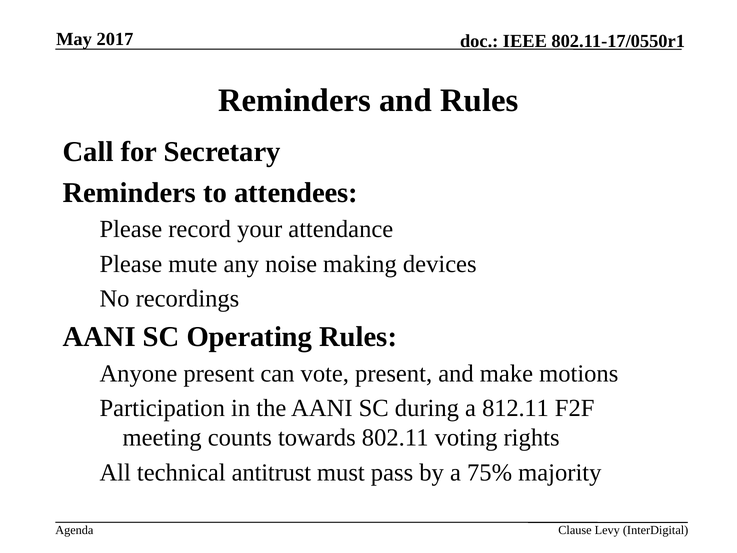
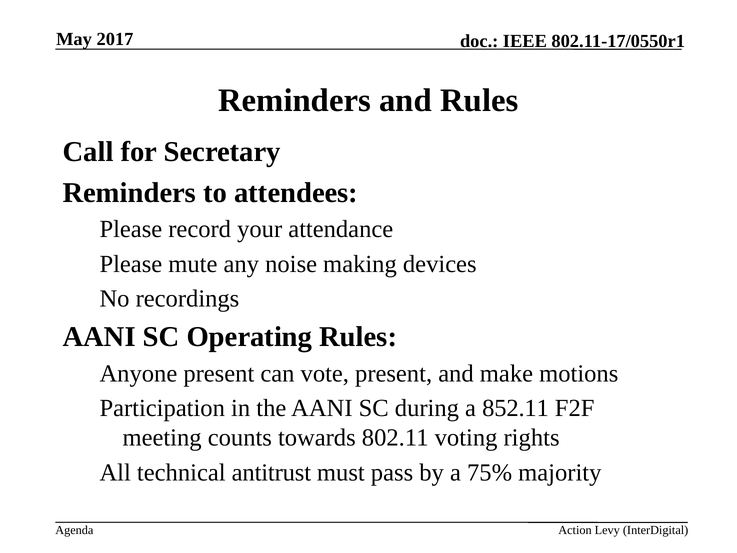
812.11: 812.11 -> 852.11
Clause: Clause -> Action
